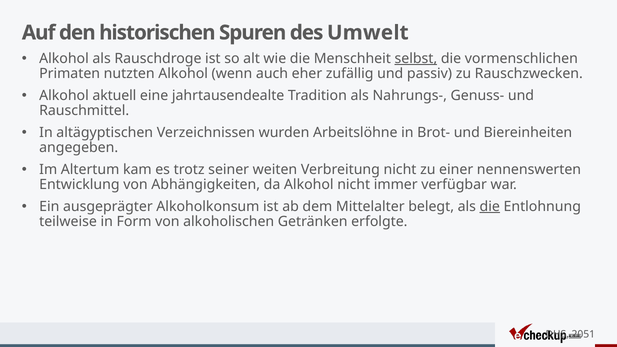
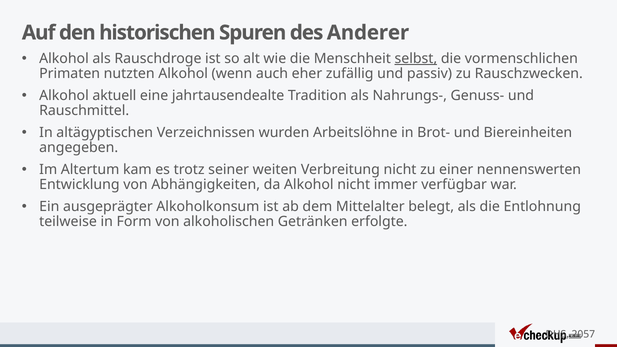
Umwelt: Umwelt -> Anderer
die at (490, 206) underline: present -> none
2051: 2051 -> 2057
